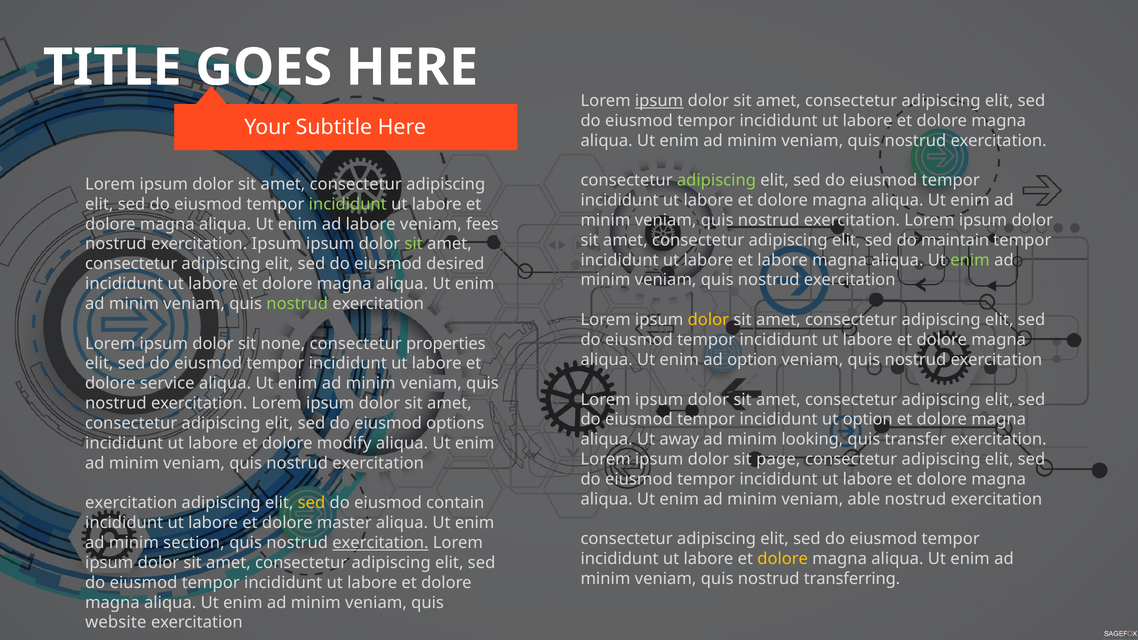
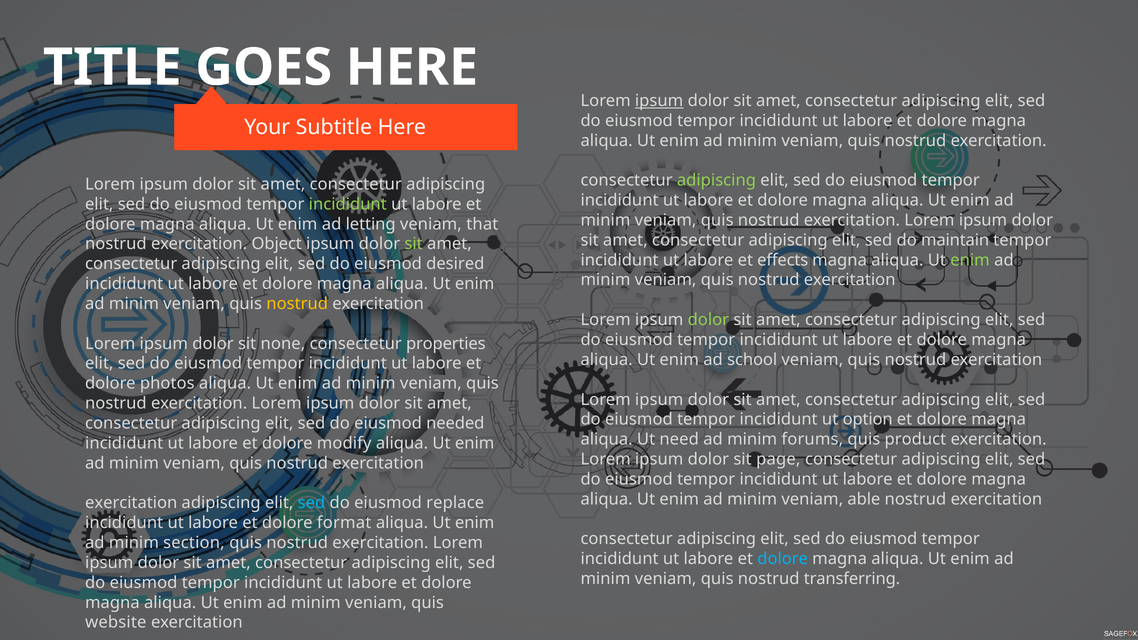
ad labore: labore -> letting
fees: fees -> that
exercitation Ipsum: Ipsum -> Object
et labore: labore -> effects
nostrud at (297, 304) colour: light green -> yellow
dolor at (708, 320) colour: yellow -> light green
ad option: option -> school
service: service -> photos
options: options -> needed
away: away -> need
looking: looking -> forums
transfer: transfer -> product
sed at (312, 503) colour: yellow -> light blue
contain: contain -> replace
master: master -> format
exercitation at (380, 543) underline: present -> none
dolore at (783, 559) colour: yellow -> light blue
